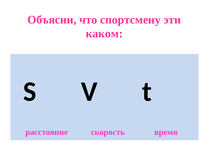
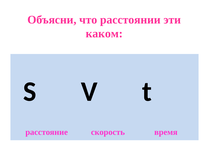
спортсмену: спортсмену -> расстоянии
